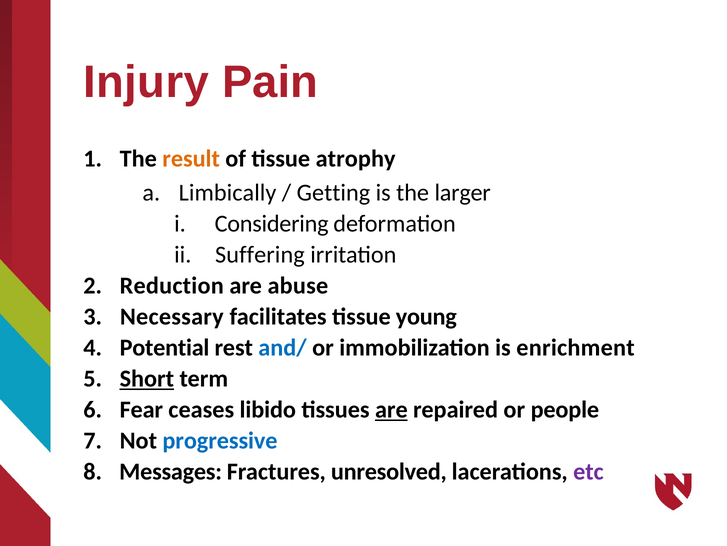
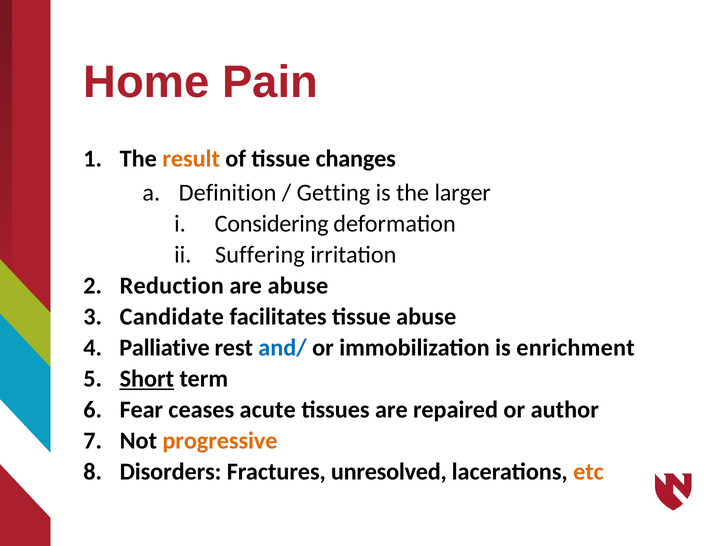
Injury: Injury -> Home
atrophy: atrophy -> changes
Limbically: Limbically -> Definition
Necessary: Necessary -> Candidate
tissue young: young -> abuse
Potential: Potential -> Palliative
libido: libido -> acute
are at (391, 409) underline: present -> none
people: people -> author
progressive colour: blue -> orange
Messages: Messages -> Disorders
etc colour: purple -> orange
